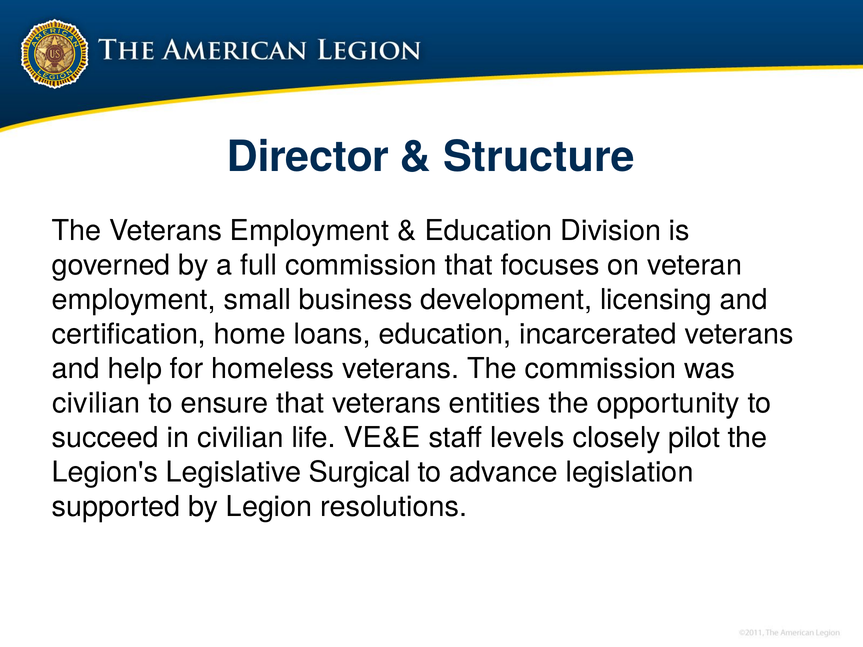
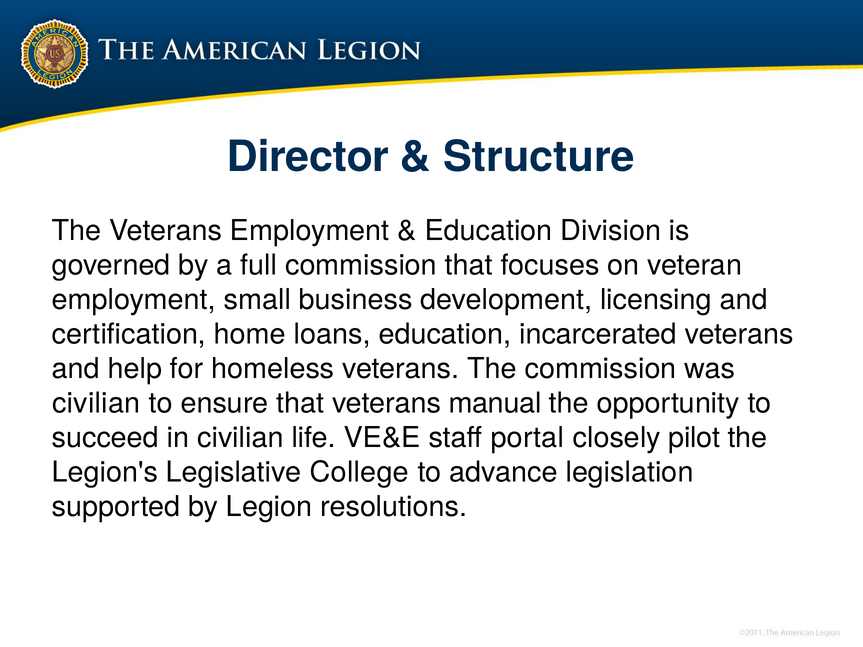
entities: entities -> manual
levels: levels -> portal
Surgical: Surgical -> College
